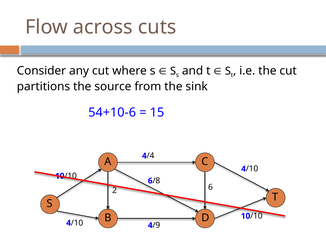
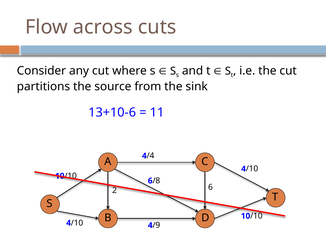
54+10-6: 54+10-6 -> 13+10-6
15: 15 -> 11
